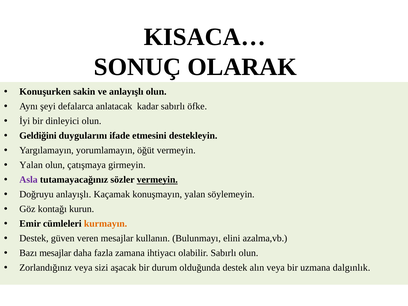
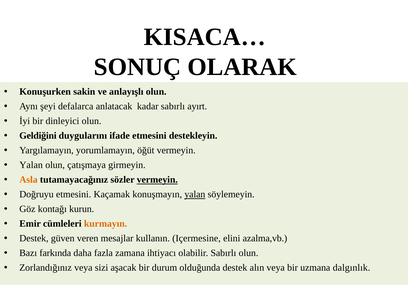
öfke: öfke -> ayırt
Asla colour: purple -> orange
Doğruyu anlayışlı: anlayışlı -> etmesini
yalan at (195, 194) underline: none -> present
Bulunmayı: Bulunmayı -> Içermesine
Bazı mesajlar: mesajlar -> farkında
